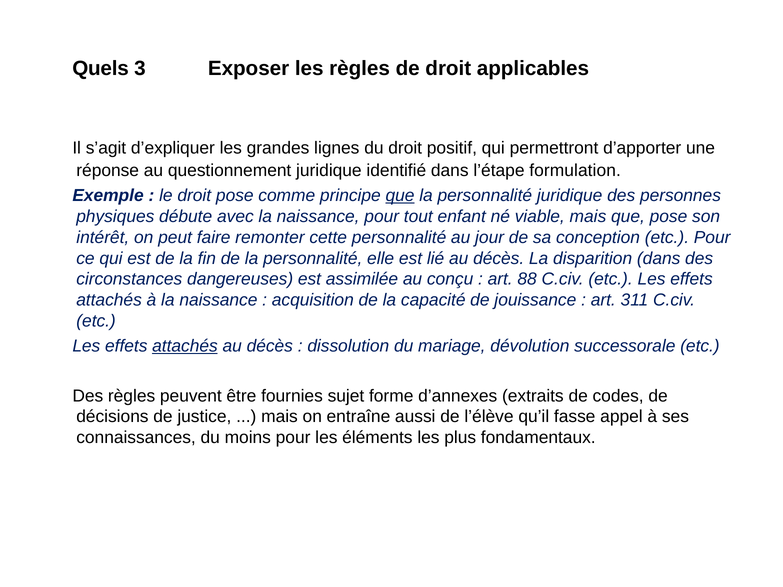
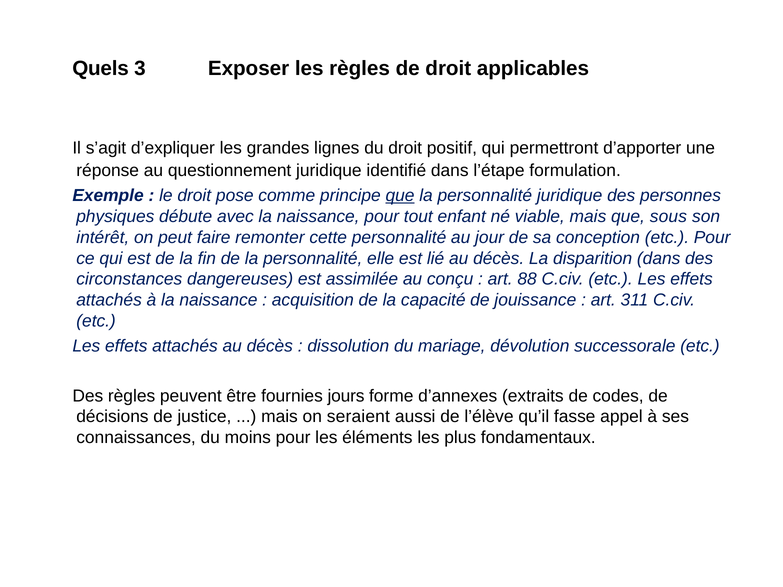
que pose: pose -> sous
attachés at (185, 346) underline: present -> none
sujet: sujet -> jours
entraîne: entraîne -> seraient
